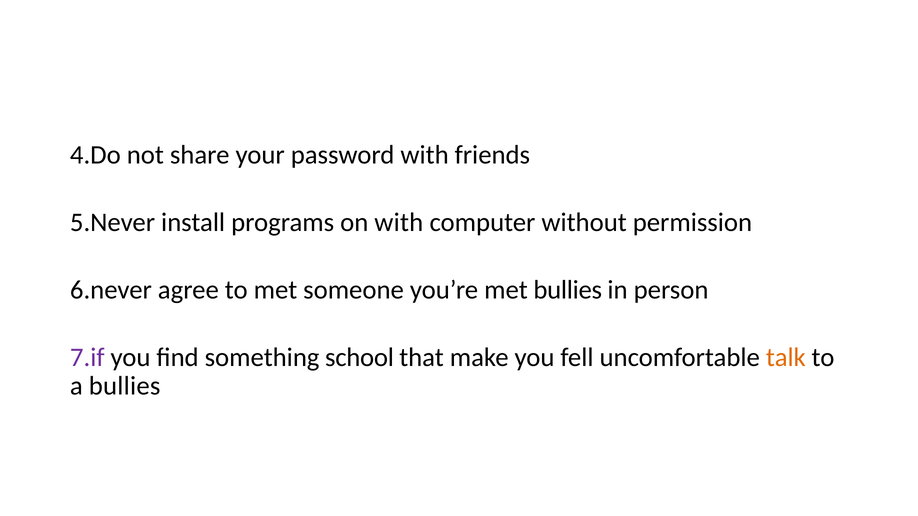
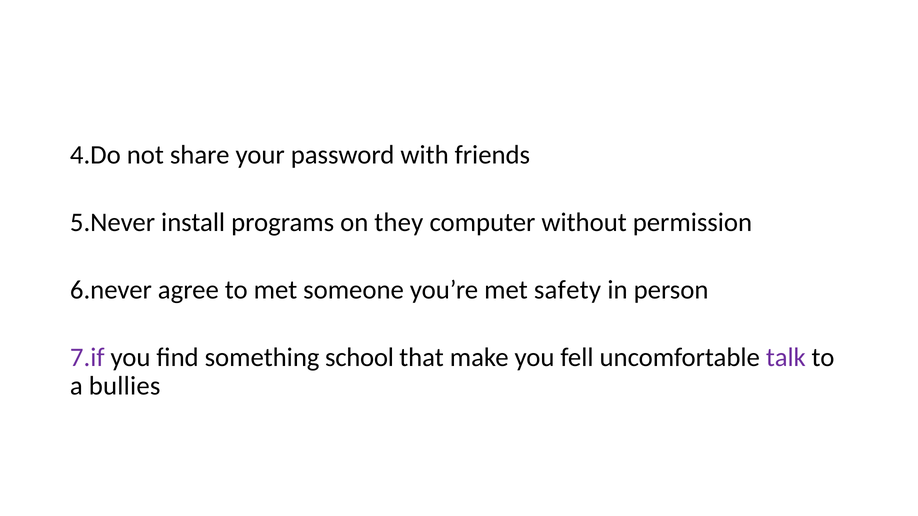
on with: with -> they
met bullies: bullies -> safety
talk colour: orange -> purple
